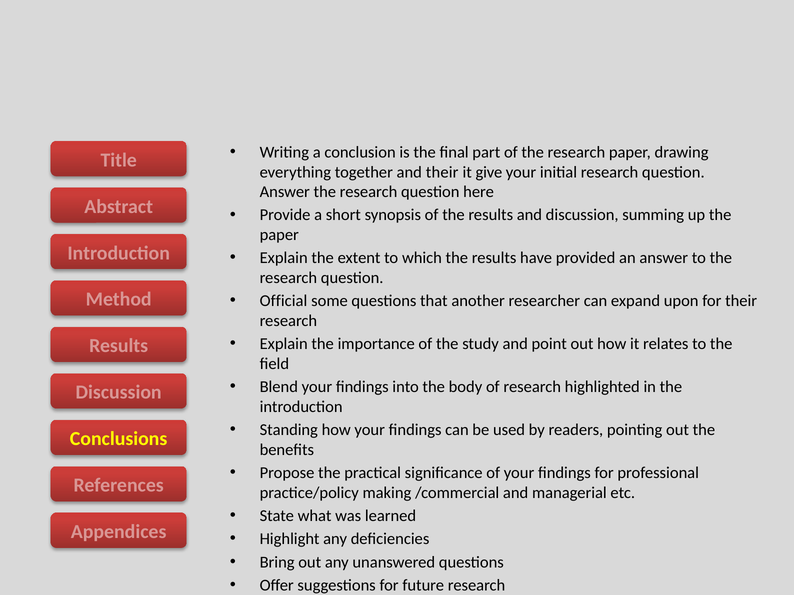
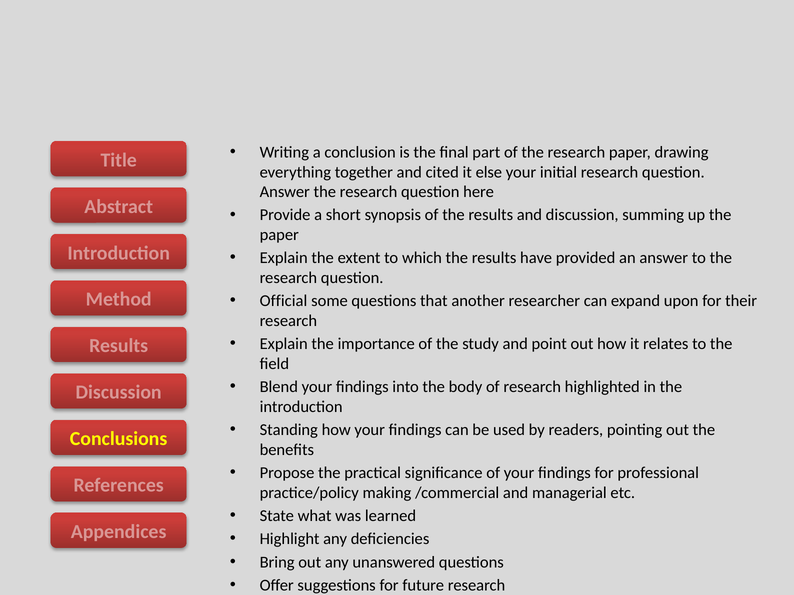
and their: their -> cited
give: give -> else
